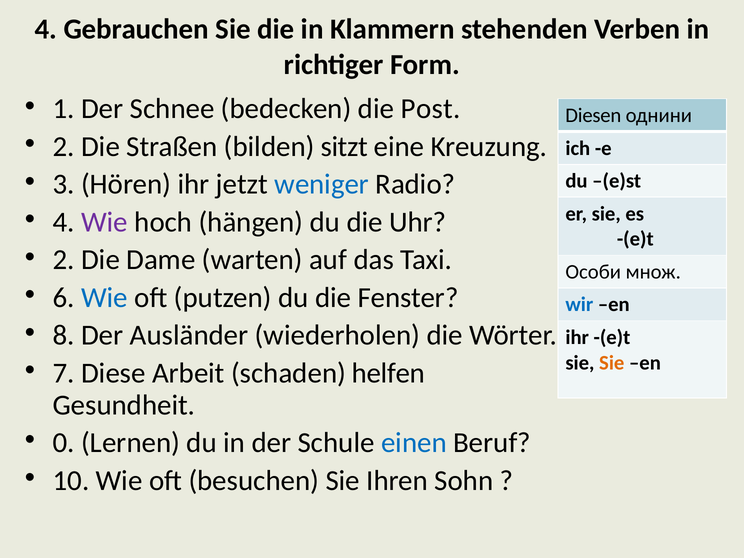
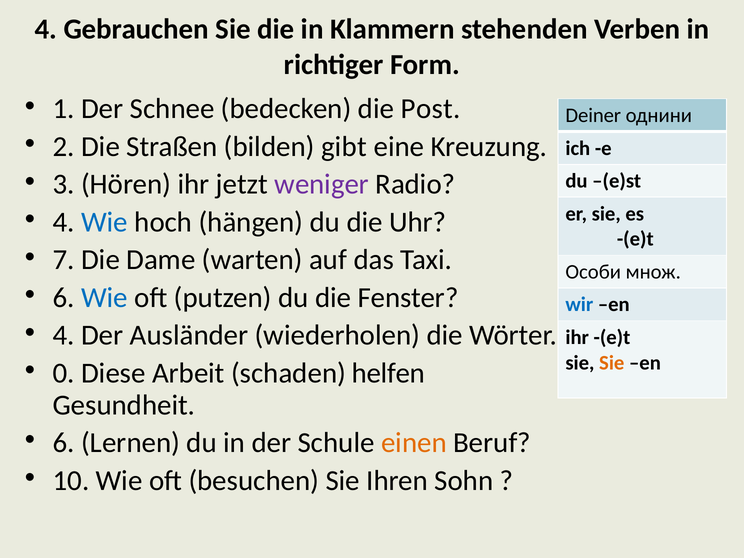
Diesen: Diesen -> Deiner
sitzt: sitzt -> gibt
weniger colour: blue -> purple
Wie at (105, 222) colour: purple -> blue
2 at (64, 260): 2 -> 7
8 at (64, 335): 8 -> 4
7: 7 -> 0
0 at (64, 443): 0 -> 6
einen colour: blue -> orange
